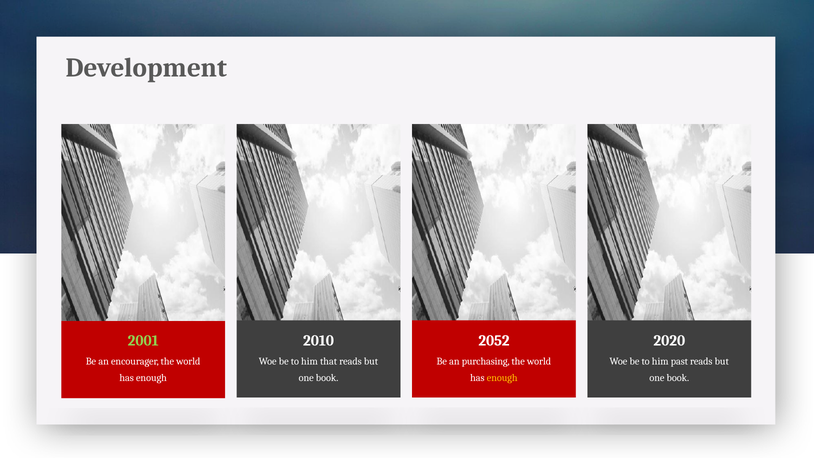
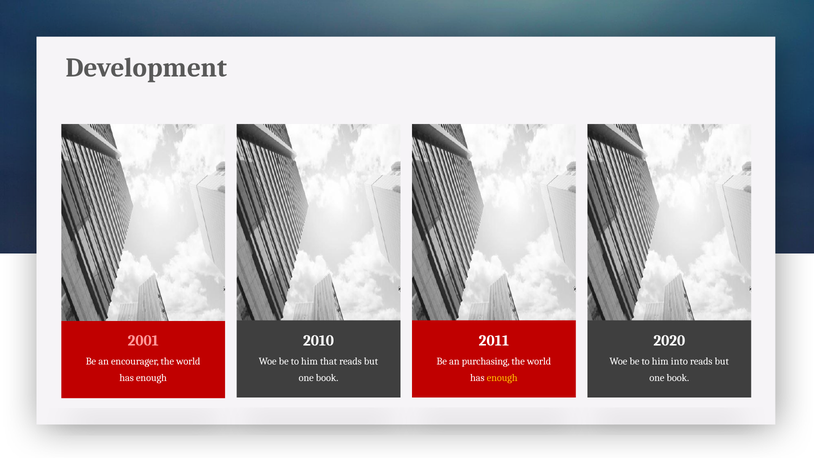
2001 colour: light green -> pink
2052: 2052 -> 2011
past: past -> into
